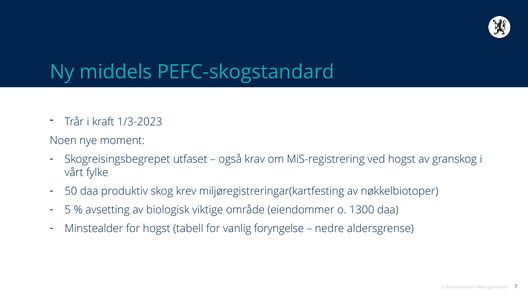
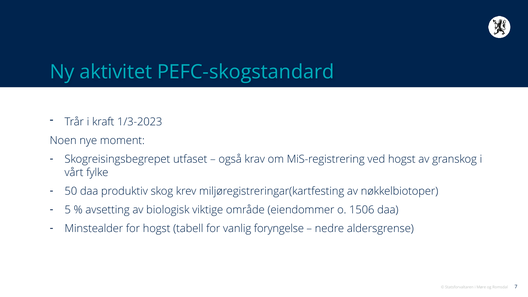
middels: middels -> aktivitet
1300: 1300 -> 1506
